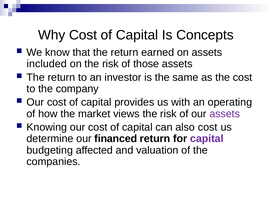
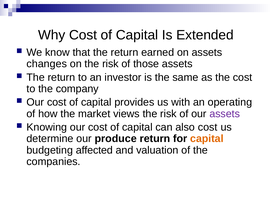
Concepts: Concepts -> Extended
included: included -> changes
financed: financed -> produce
capital at (207, 139) colour: purple -> orange
